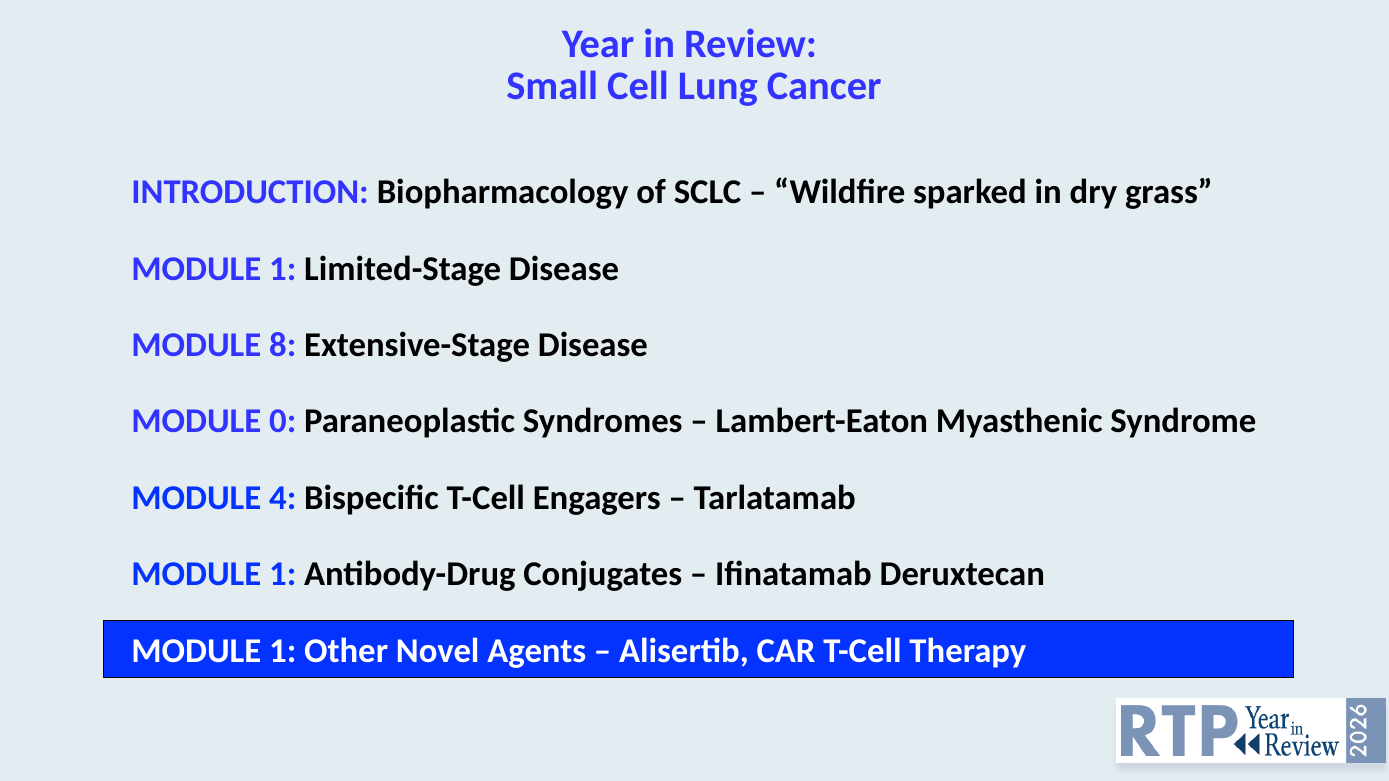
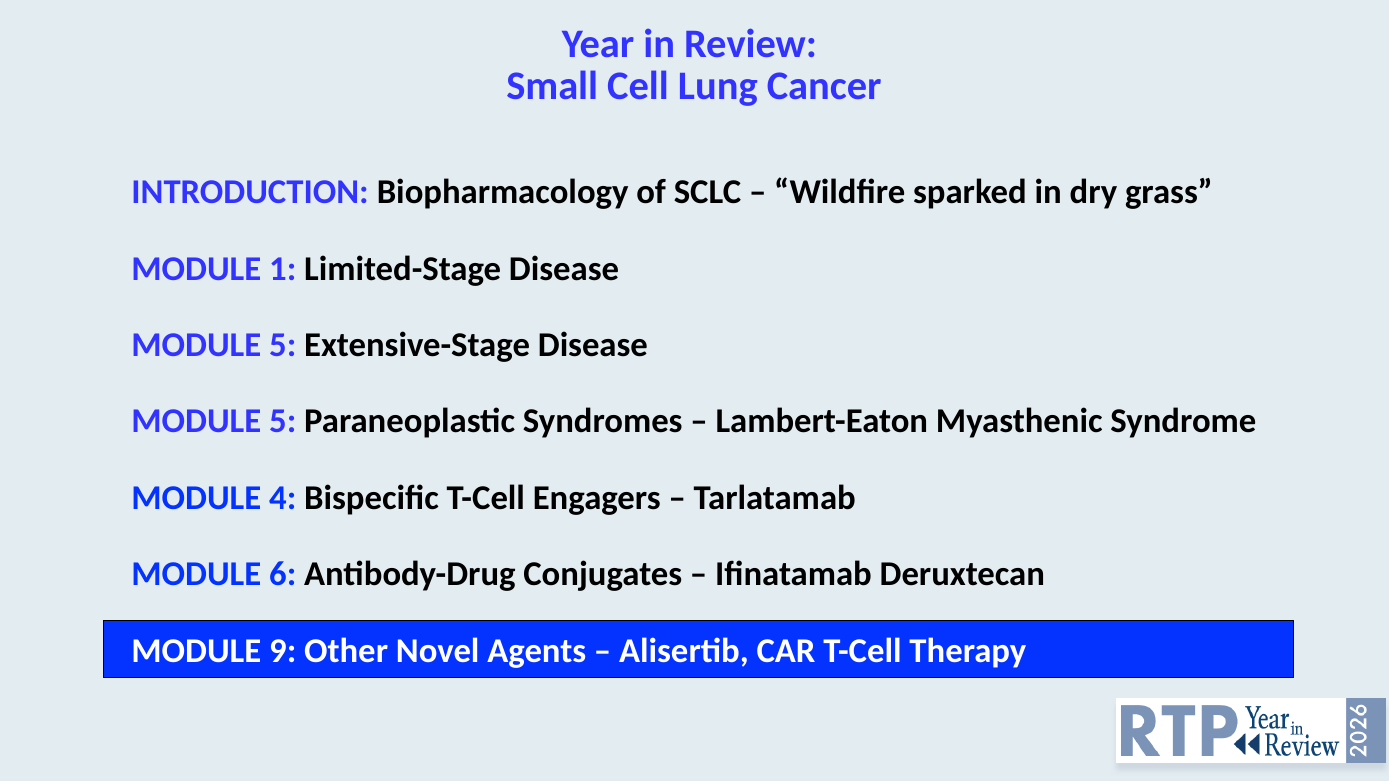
8 at (283, 345): 8 -> 5
0 at (283, 422): 0 -> 5
1 at (283, 574): 1 -> 6
1 at (283, 651): 1 -> 9
